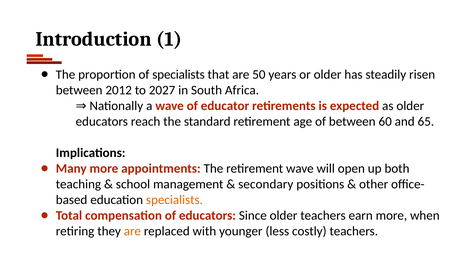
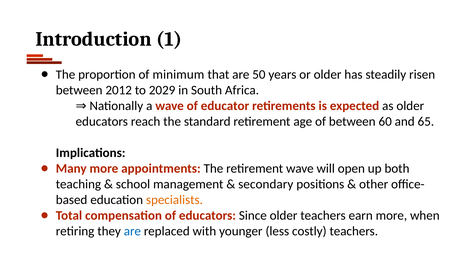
of specialists: specialists -> minimum
2027: 2027 -> 2029
are at (132, 231) colour: orange -> blue
